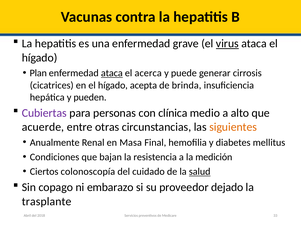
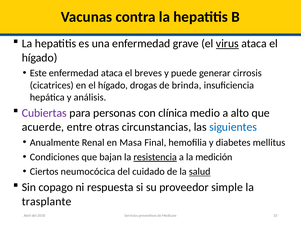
Plan: Plan -> Este
ataca at (112, 73) underline: present -> none
acerca: acerca -> breves
acepta: acepta -> drogas
pueden: pueden -> análisis
siguientes colour: orange -> blue
resistencia underline: none -> present
colonoscopía: colonoscopía -> neumocócica
embarazo: embarazo -> respuesta
dejado: dejado -> simple
